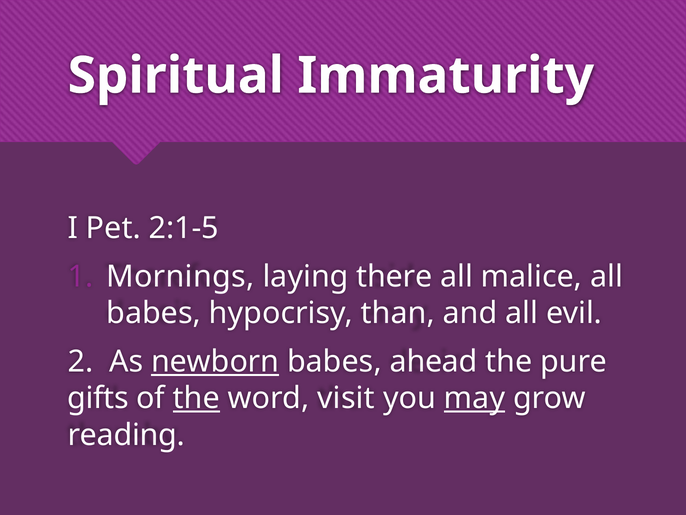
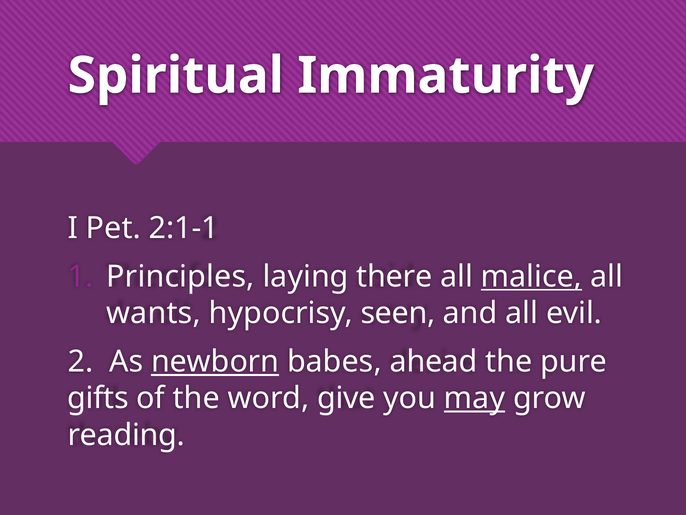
2:1-5: 2:1-5 -> 2:1-1
Mornings: Mornings -> Principles
malice underline: none -> present
babes at (154, 313): babes -> wants
than: than -> seen
the at (196, 398) underline: present -> none
visit: visit -> give
